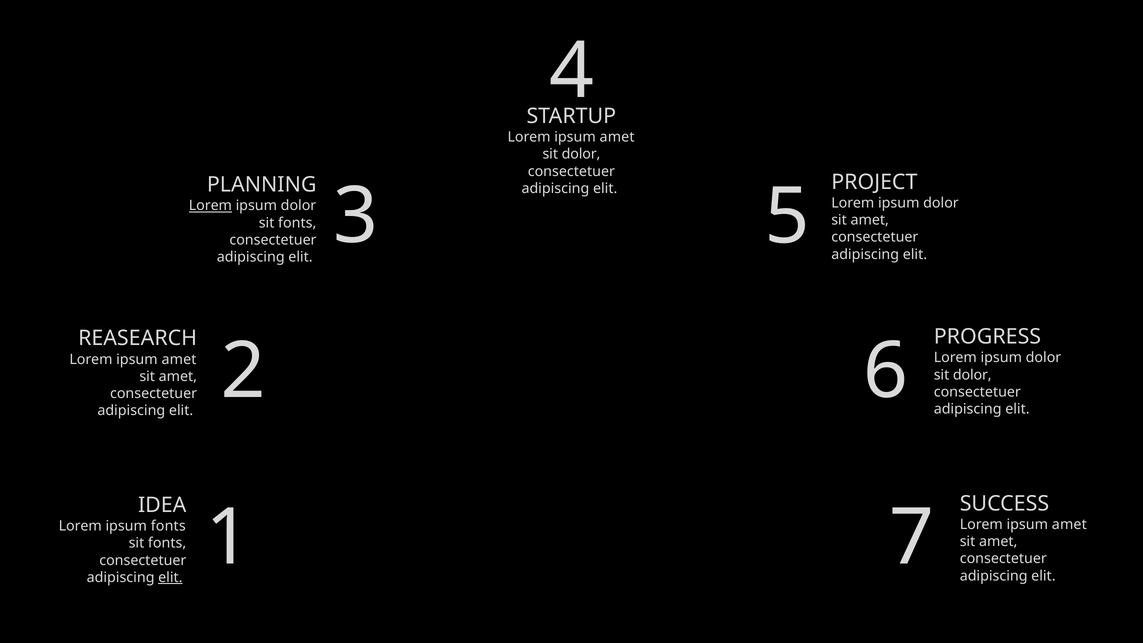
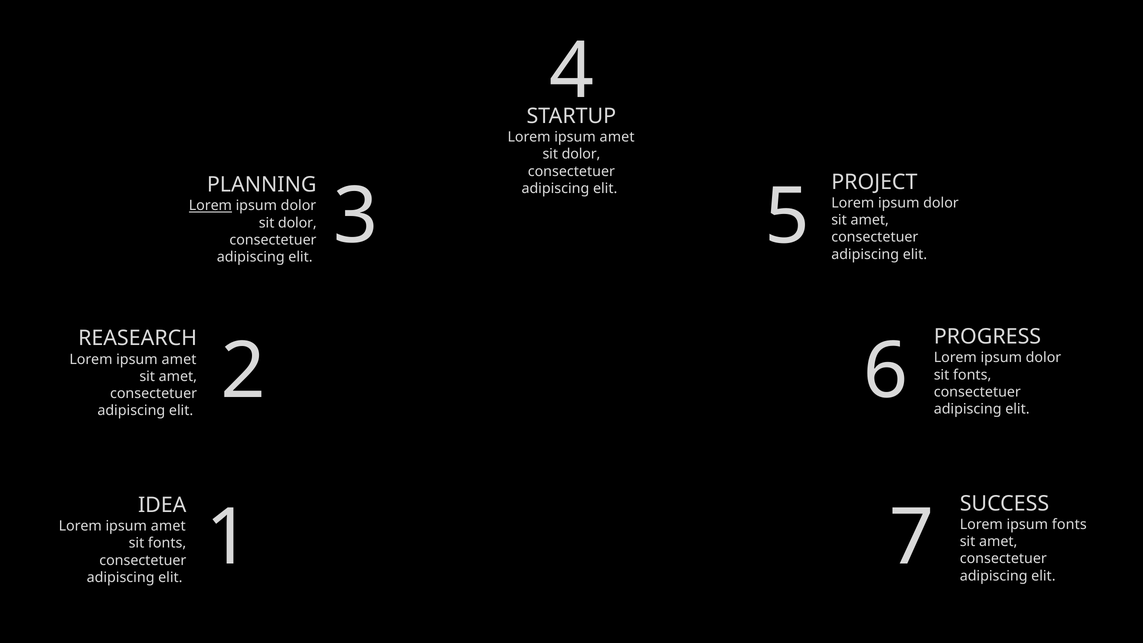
fonts at (297, 223): fonts -> dolor
dolor at (972, 375): dolor -> fonts
amet at (1069, 524): amet -> fonts
fonts at (168, 526): fonts -> amet
elit at (170, 577) underline: present -> none
